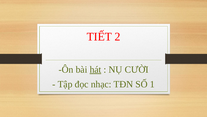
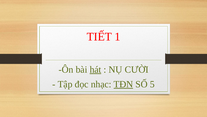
2: 2 -> 1
TĐN underline: none -> present
1: 1 -> 5
